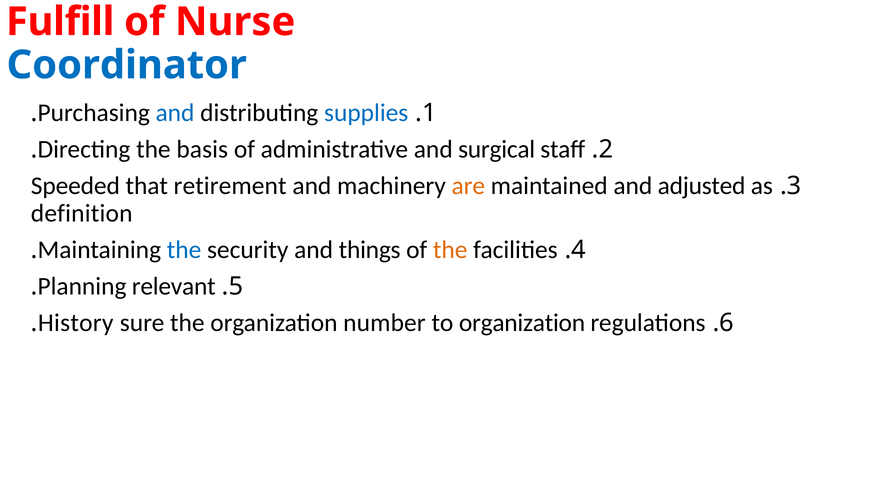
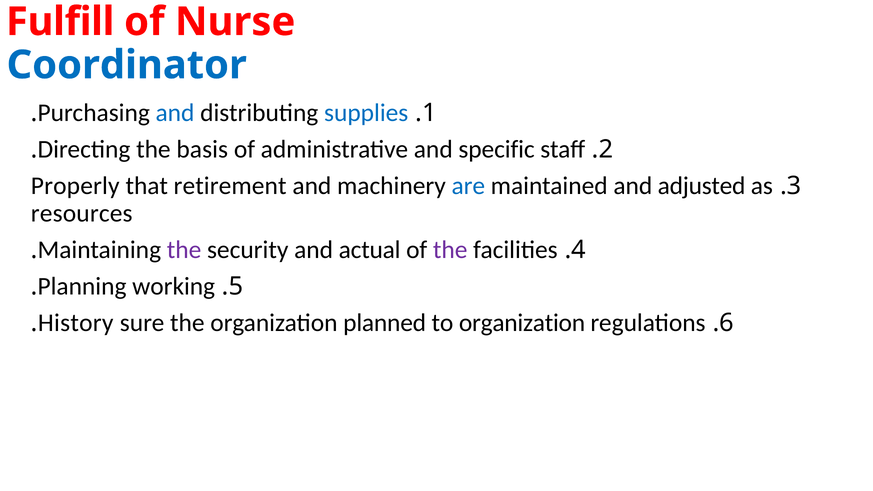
surgical: surgical -> specific
Speeded: Speeded -> Properly
are colour: orange -> blue
definition: definition -> resources
the at (184, 250) colour: blue -> purple
things: things -> actual
the at (450, 250) colour: orange -> purple
relevant: relevant -> working
number: number -> planned
